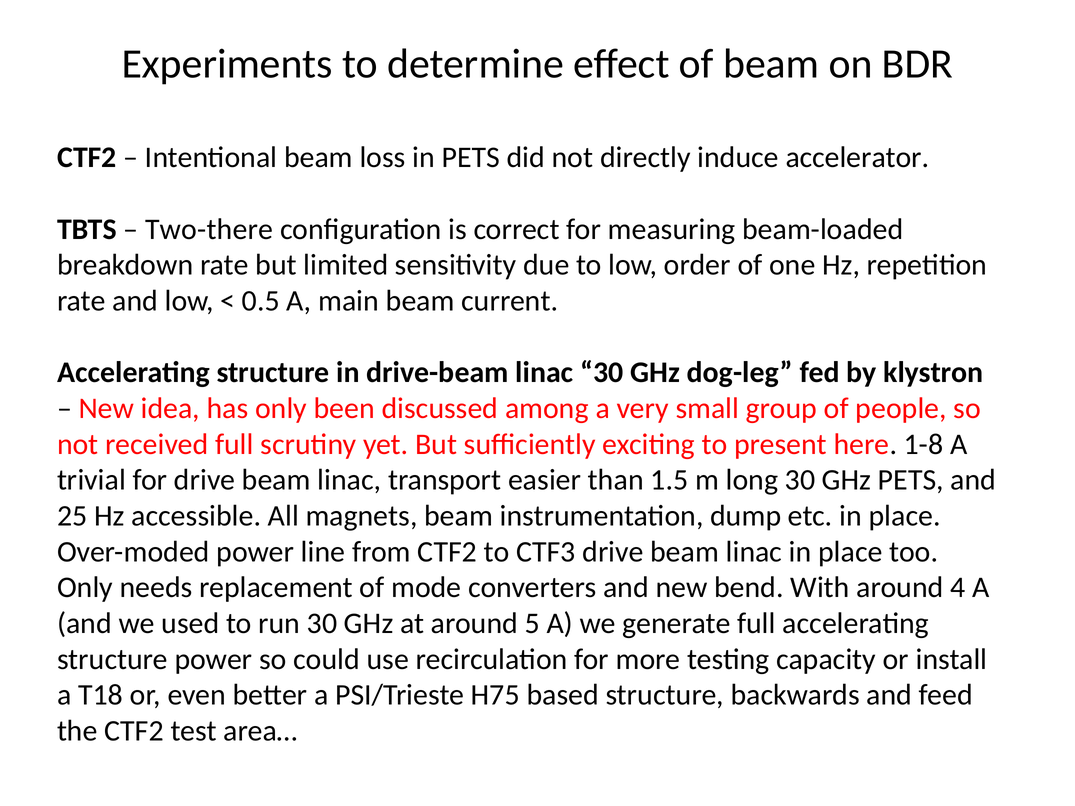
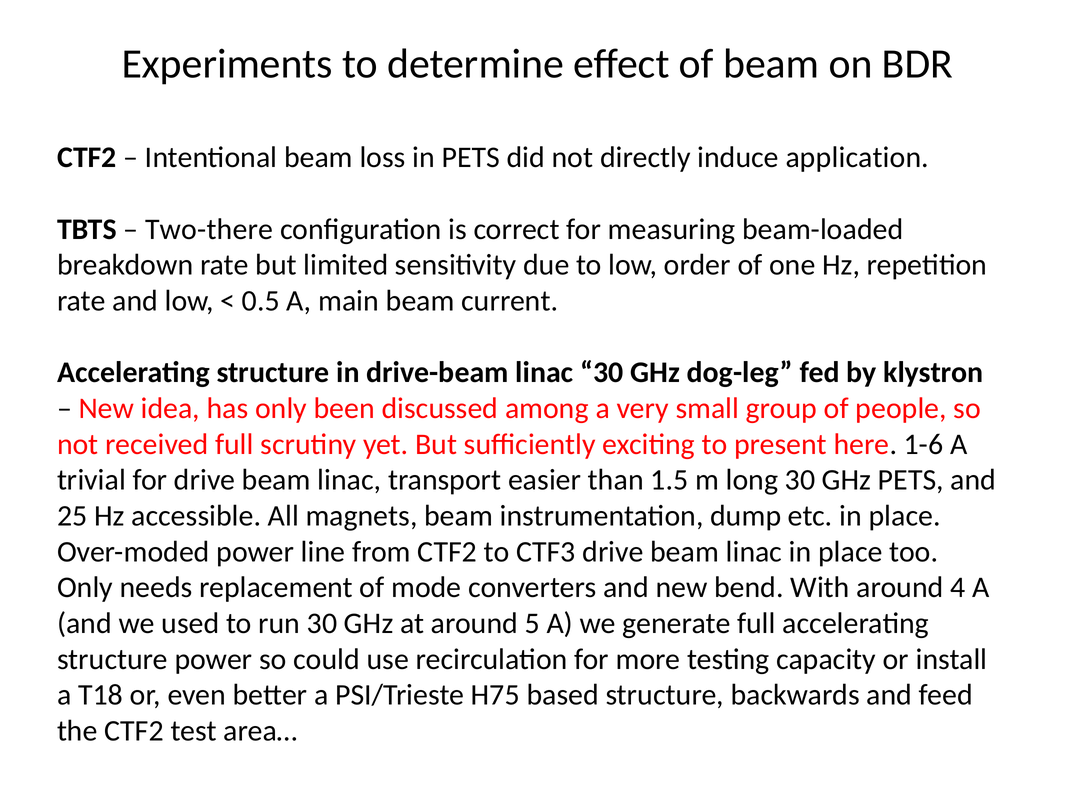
accelerator: accelerator -> application
1-8: 1-8 -> 1-6
